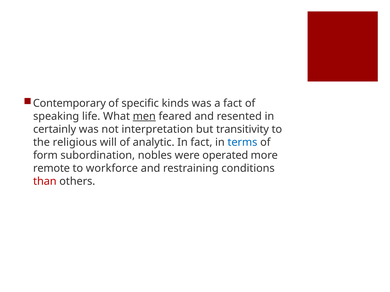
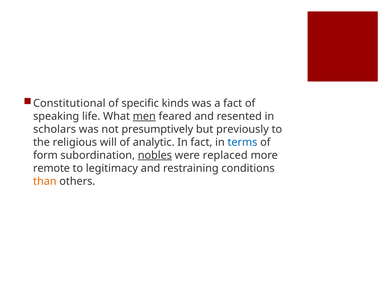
Contemporary: Contemporary -> Constitutional
certainly: certainly -> scholars
interpretation: interpretation -> presumptively
transitivity: transitivity -> previously
nobles underline: none -> present
operated: operated -> replaced
workforce: workforce -> legitimacy
than colour: red -> orange
